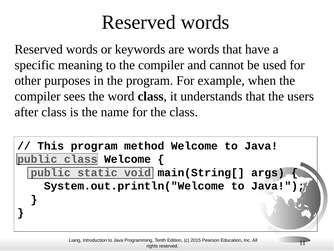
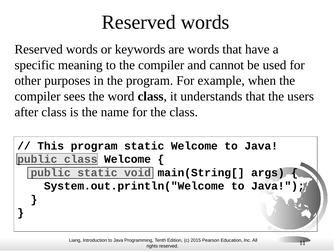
program method: method -> static
